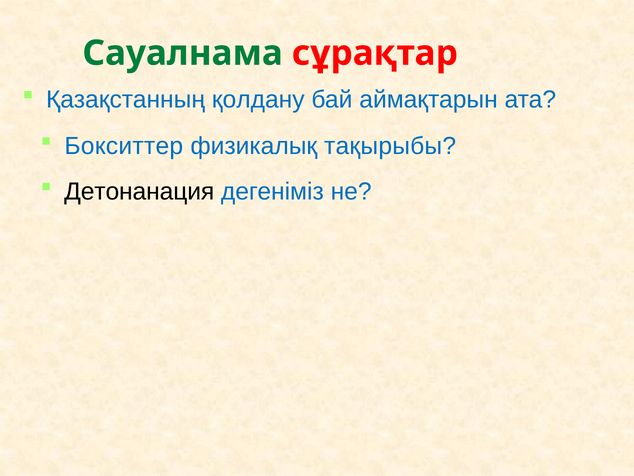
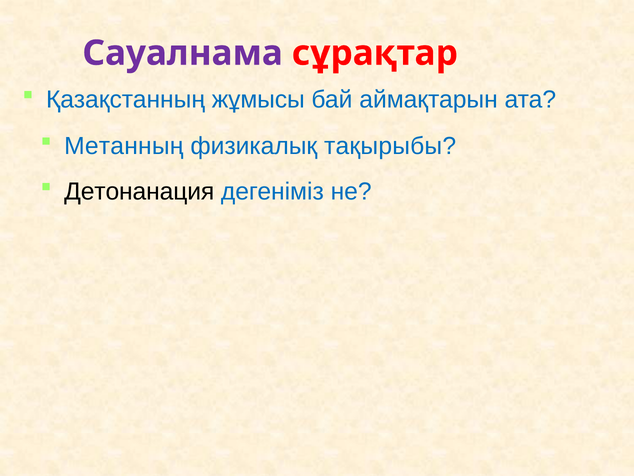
Сауалнама colour: green -> purple
қолдану: қолдану -> жұмысы
Бокситтер: Бокситтер -> Метанның
